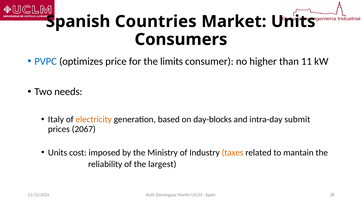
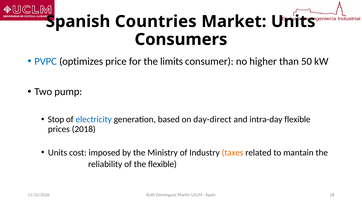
11: 11 -> 50
needs: needs -> pump
Italy: Italy -> Stop
electricity colour: orange -> blue
day-blocks: day-blocks -> day-direct
intra-day submit: submit -> flexible
2067: 2067 -> 2018
the largest: largest -> flexible
